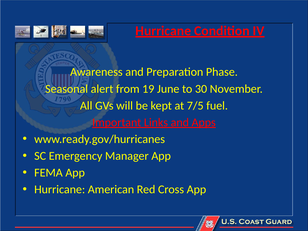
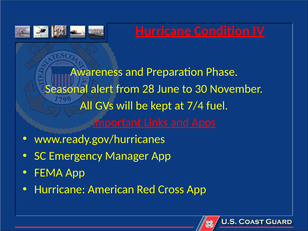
19: 19 -> 28
7/5: 7/5 -> 7/4
